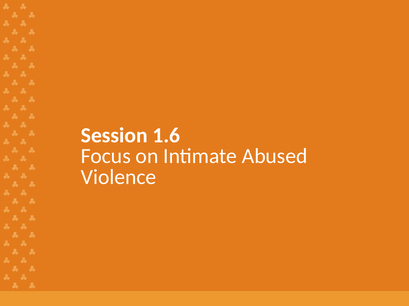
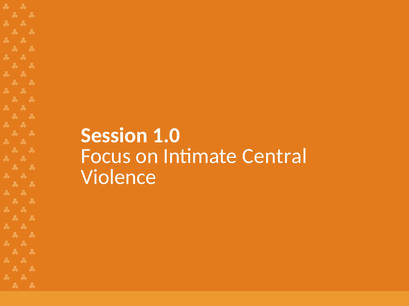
1.6: 1.6 -> 1.0
Abused: Abused -> Central
